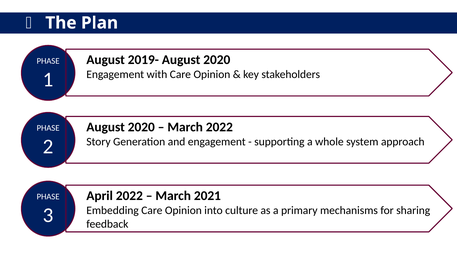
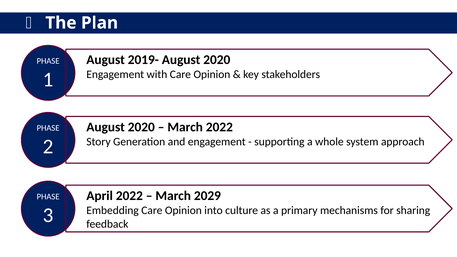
2021: 2021 -> 2029
